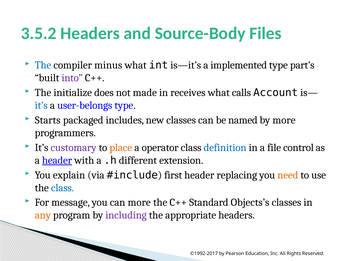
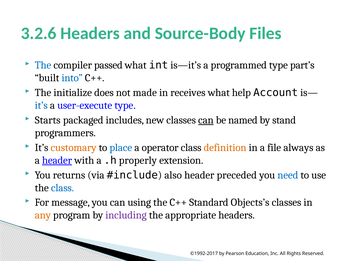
3.5.2: 3.5.2 -> 3.2.6
minus: minus -> passed
implemented: implemented -> programmed
into colour: purple -> blue
calls: calls -> help
user-belongs: user-belongs -> user-execute
can at (206, 120) underline: none -> present
by more: more -> stand
customary colour: purple -> orange
place colour: orange -> blue
definition colour: blue -> orange
control: control -> always
different: different -> properly
explain: explain -> returns
first: first -> also
replacing: replacing -> preceded
need colour: orange -> blue
can more: more -> using
